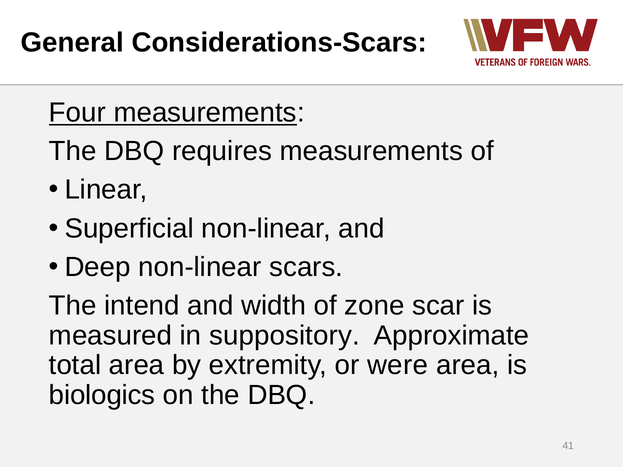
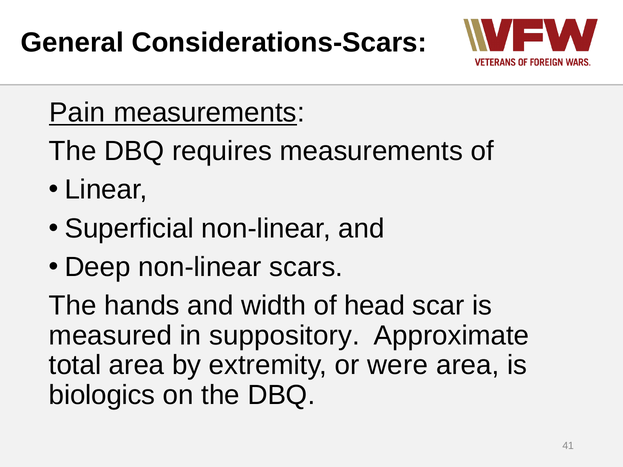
Four: Four -> Pain
intend: intend -> hands
zone: zone -> head
